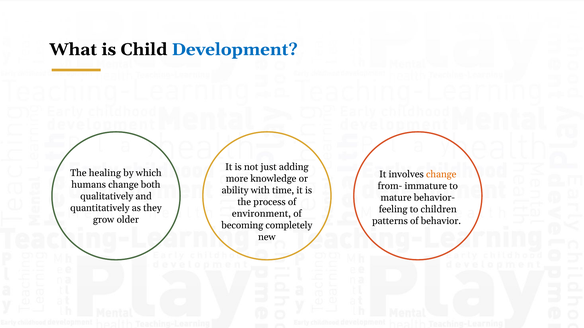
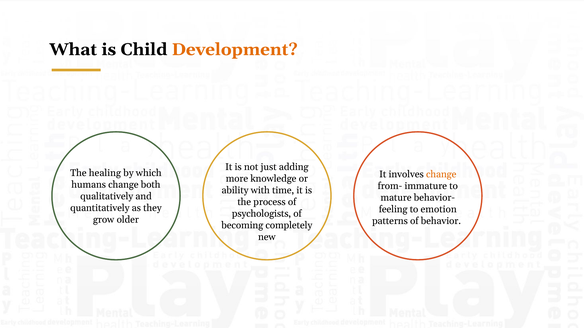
Development colour: blue -> orange
children: children -> emotion
environment: environment -> psychologists
